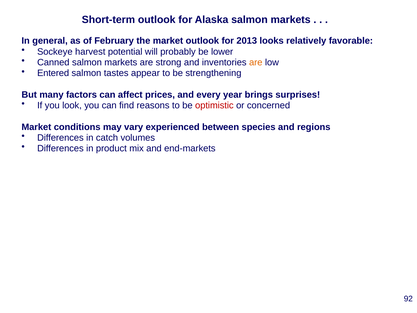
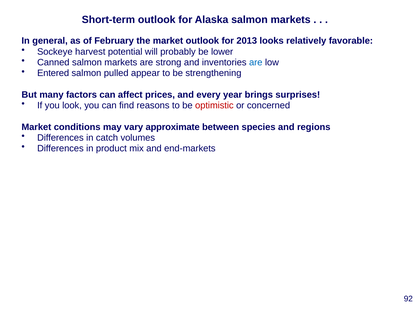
are at (256, 62) colour: orange -> blue
tastes: tastes -> pulled
experienced: experienced -> approximate
